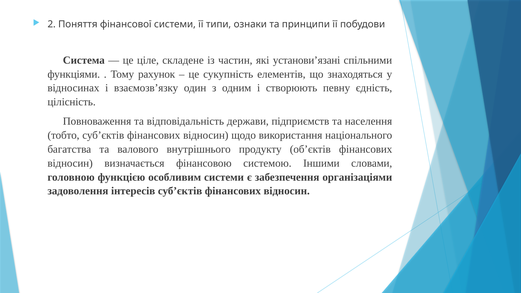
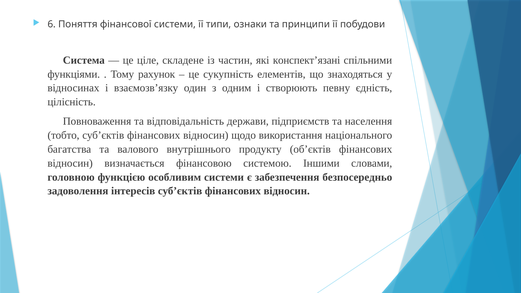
2: 2 -> 6
установи’язані: установи’язані -> конспект’язані
організаціями: організаціями -> безпосередньо
